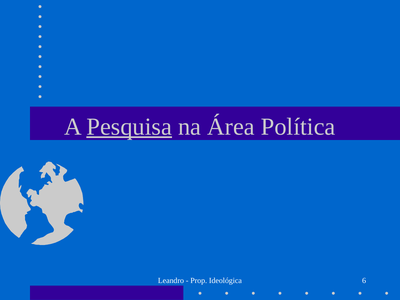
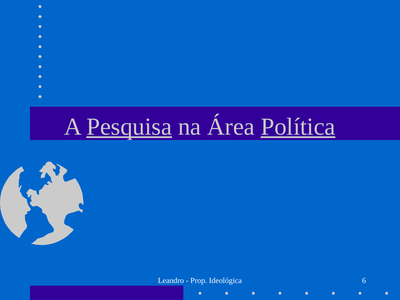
Política underline: none -> present
